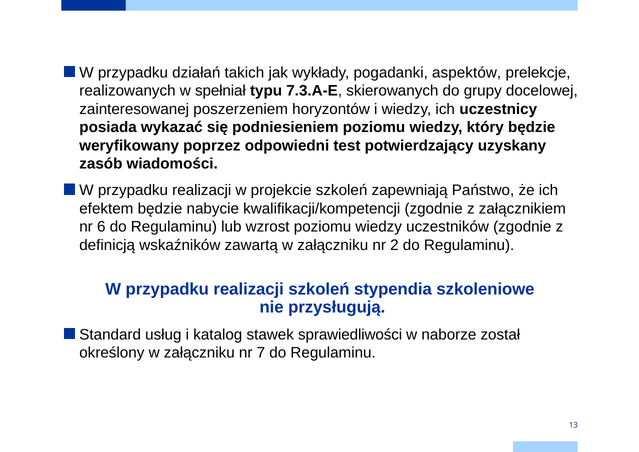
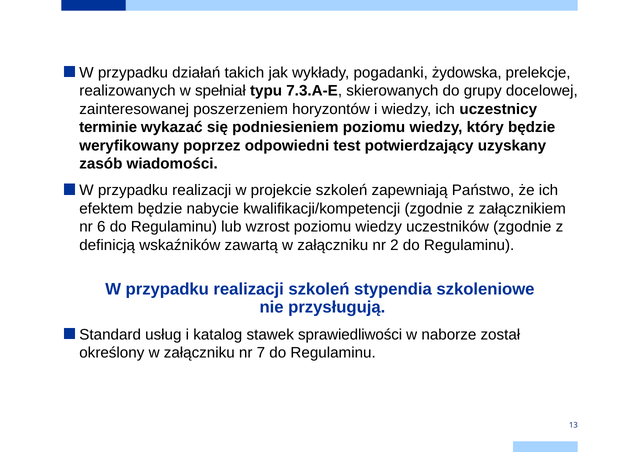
aspektów: aspektów -> żydowska
posiada: posiada -> terminie
